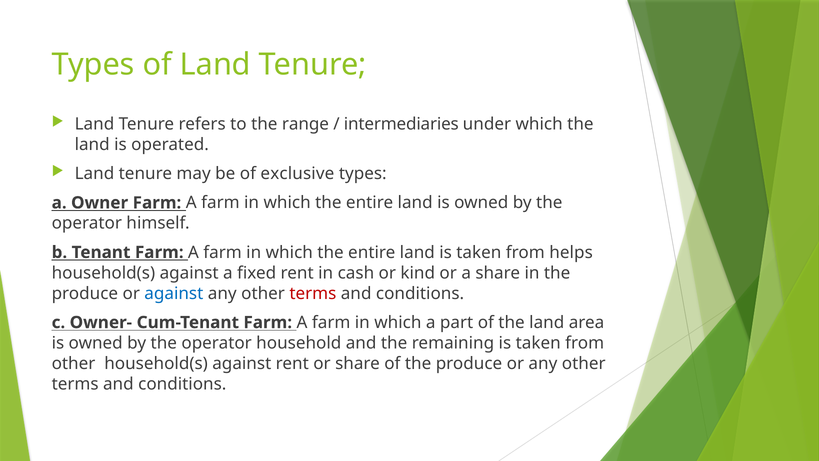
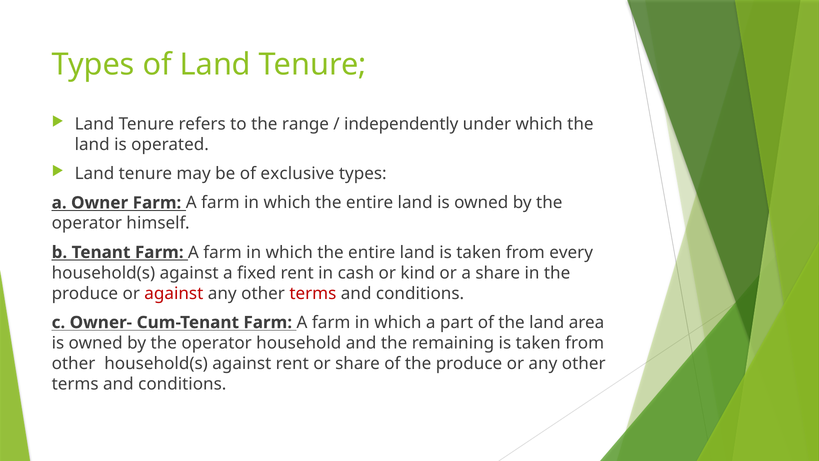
intermediaries: intermediaries -> independently
helps: helps -> every
against at (174, 293) colour: blue -> red
